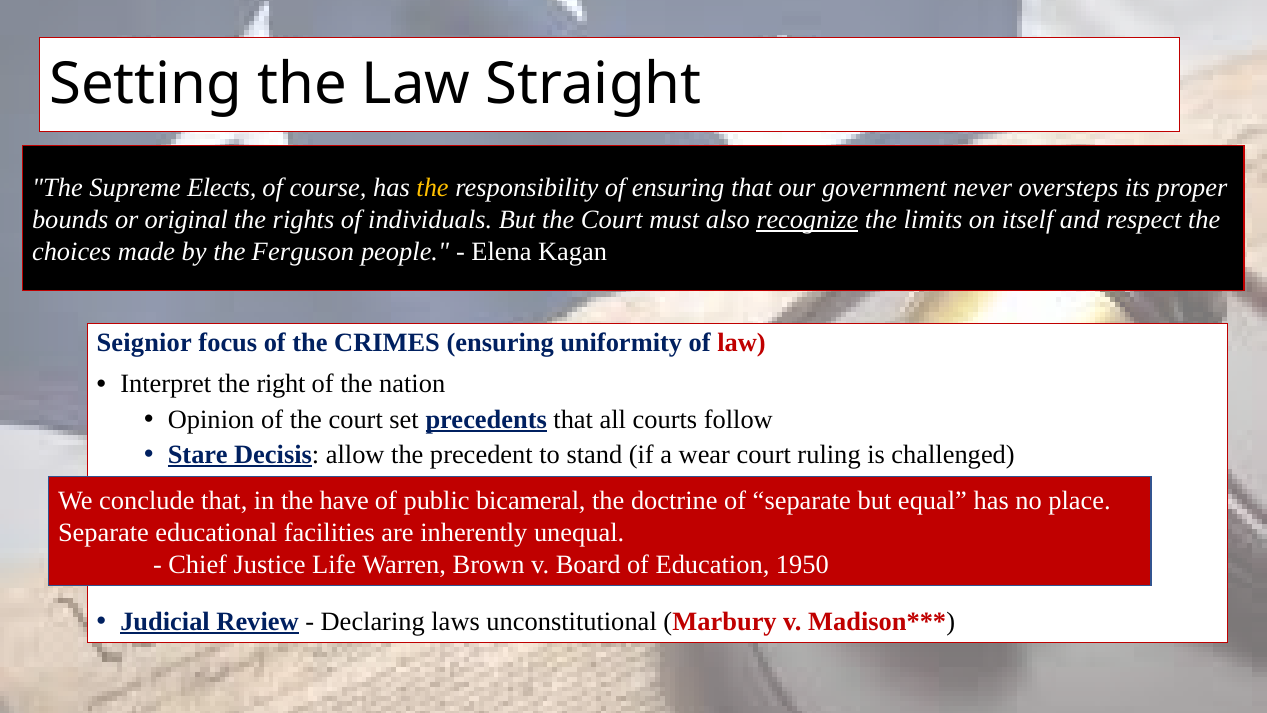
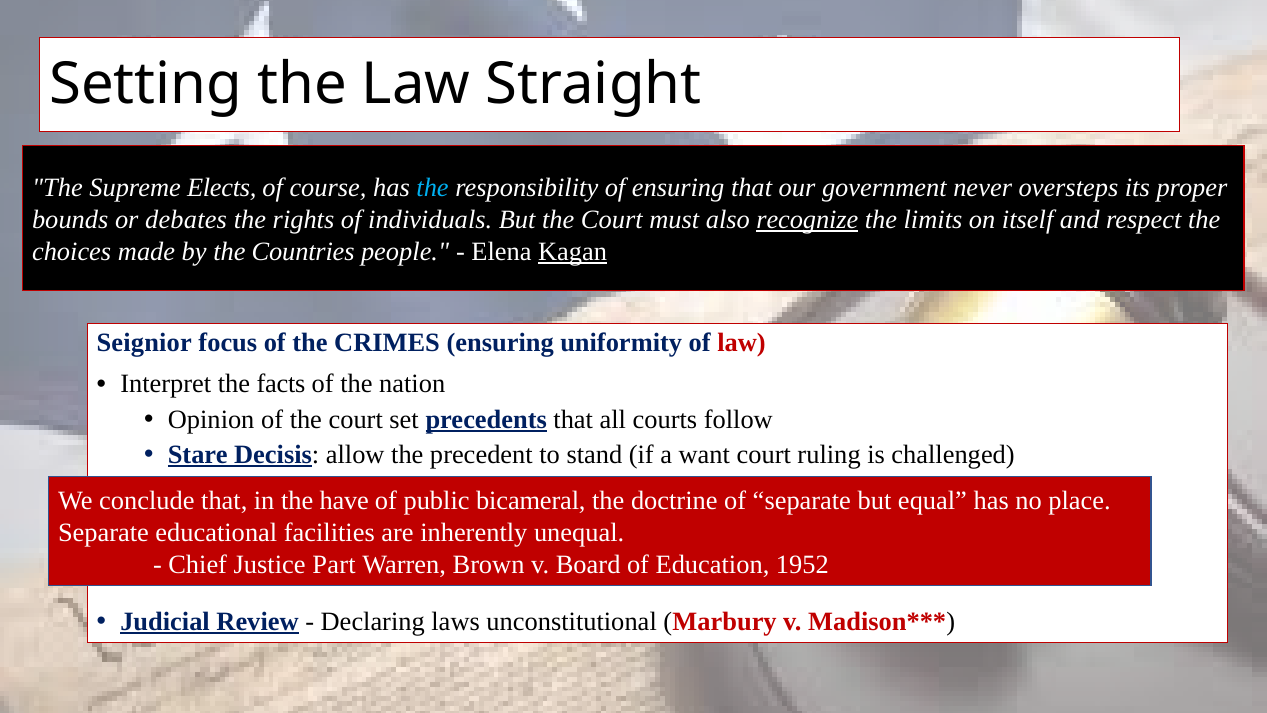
the at (433, 188) colour: yellow -> light blue
original: original -> debates
Ferguson: Ferguson -> Countries
Kagan underline: none -> present
right: right -> facts
wear: wear -> want
Life: Life -> Part
1950: 1950 -> 1952
